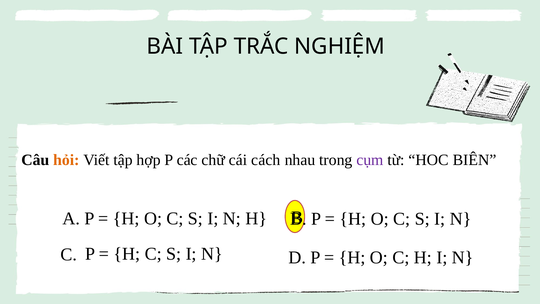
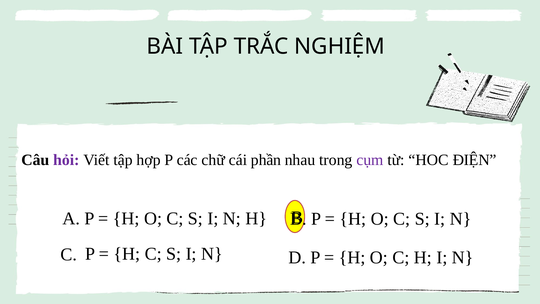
hỏi colour: orange -> purple
cách: cách -> phần
BIÊN: BIÊN -> ĐIỆN
